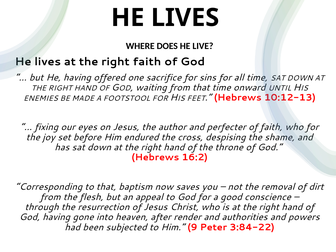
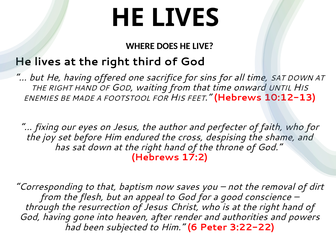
right faith: faith -> third
16:2: 16:2 -> 17:2
9: 9 -> 6
3:84-22: 3:84-22 -> 3:22-22
